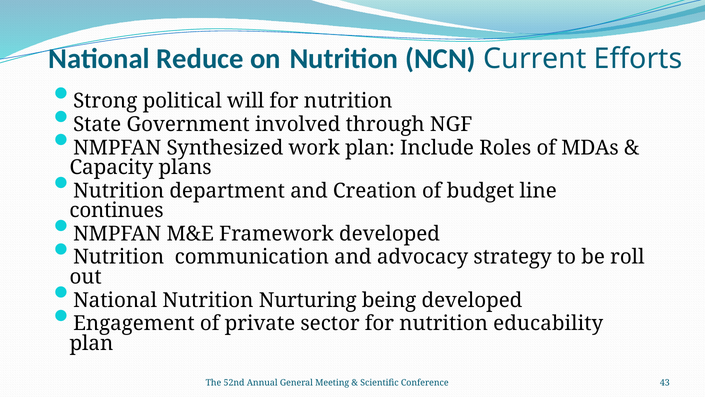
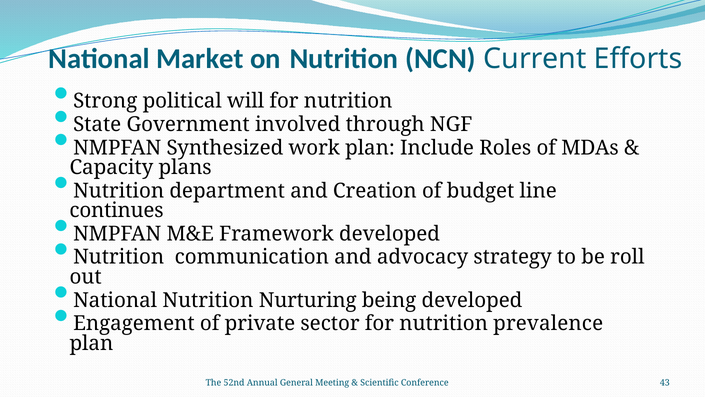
Reduce: Reduce -> Market
educability: educability -> prevalence
